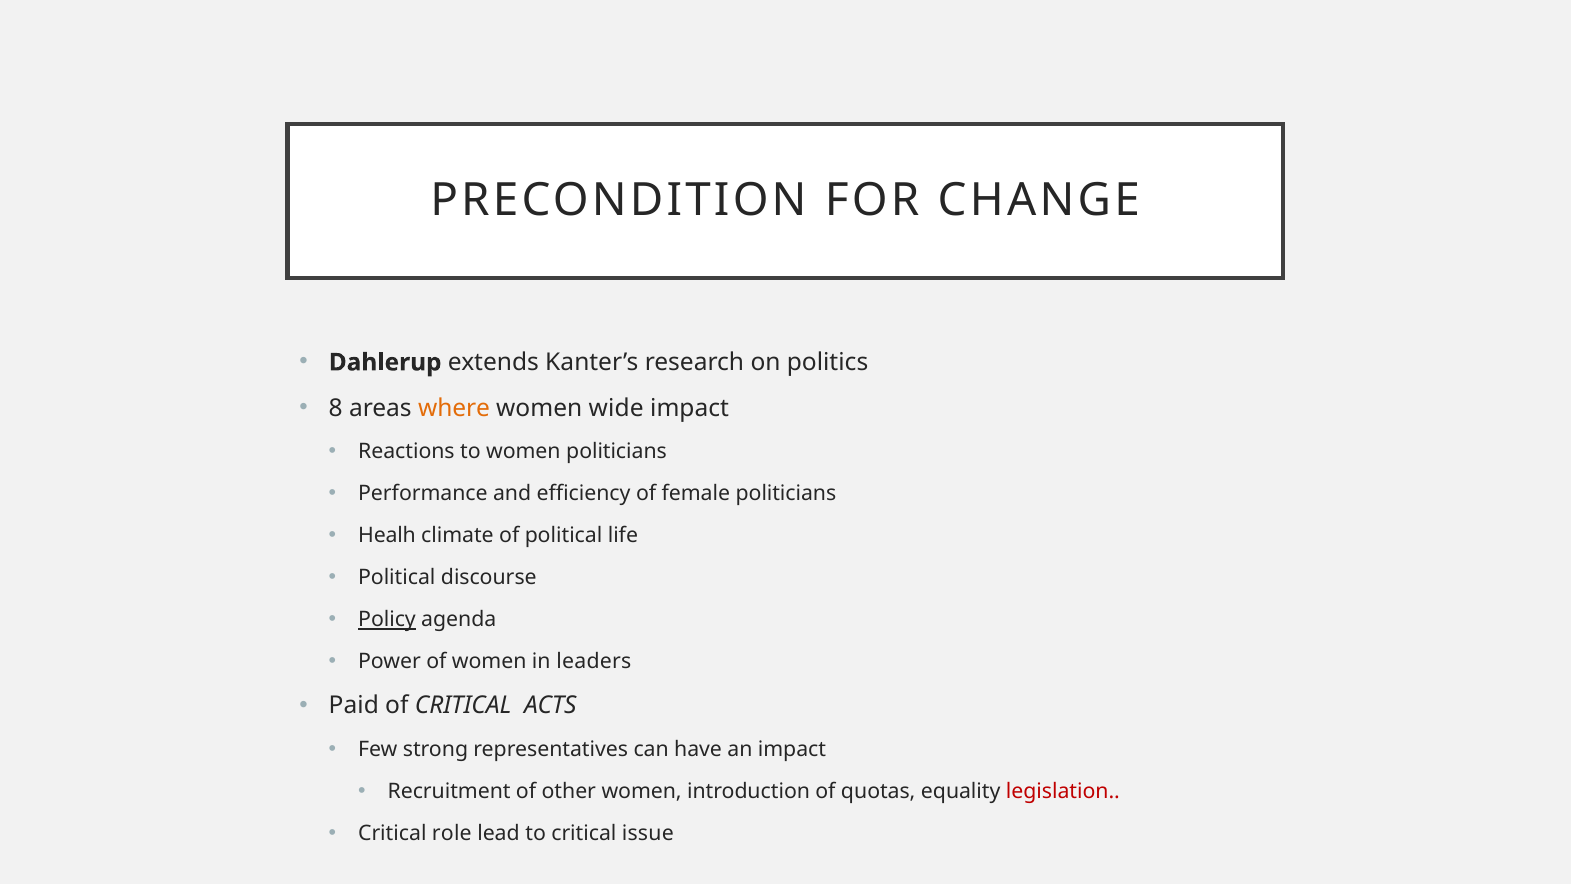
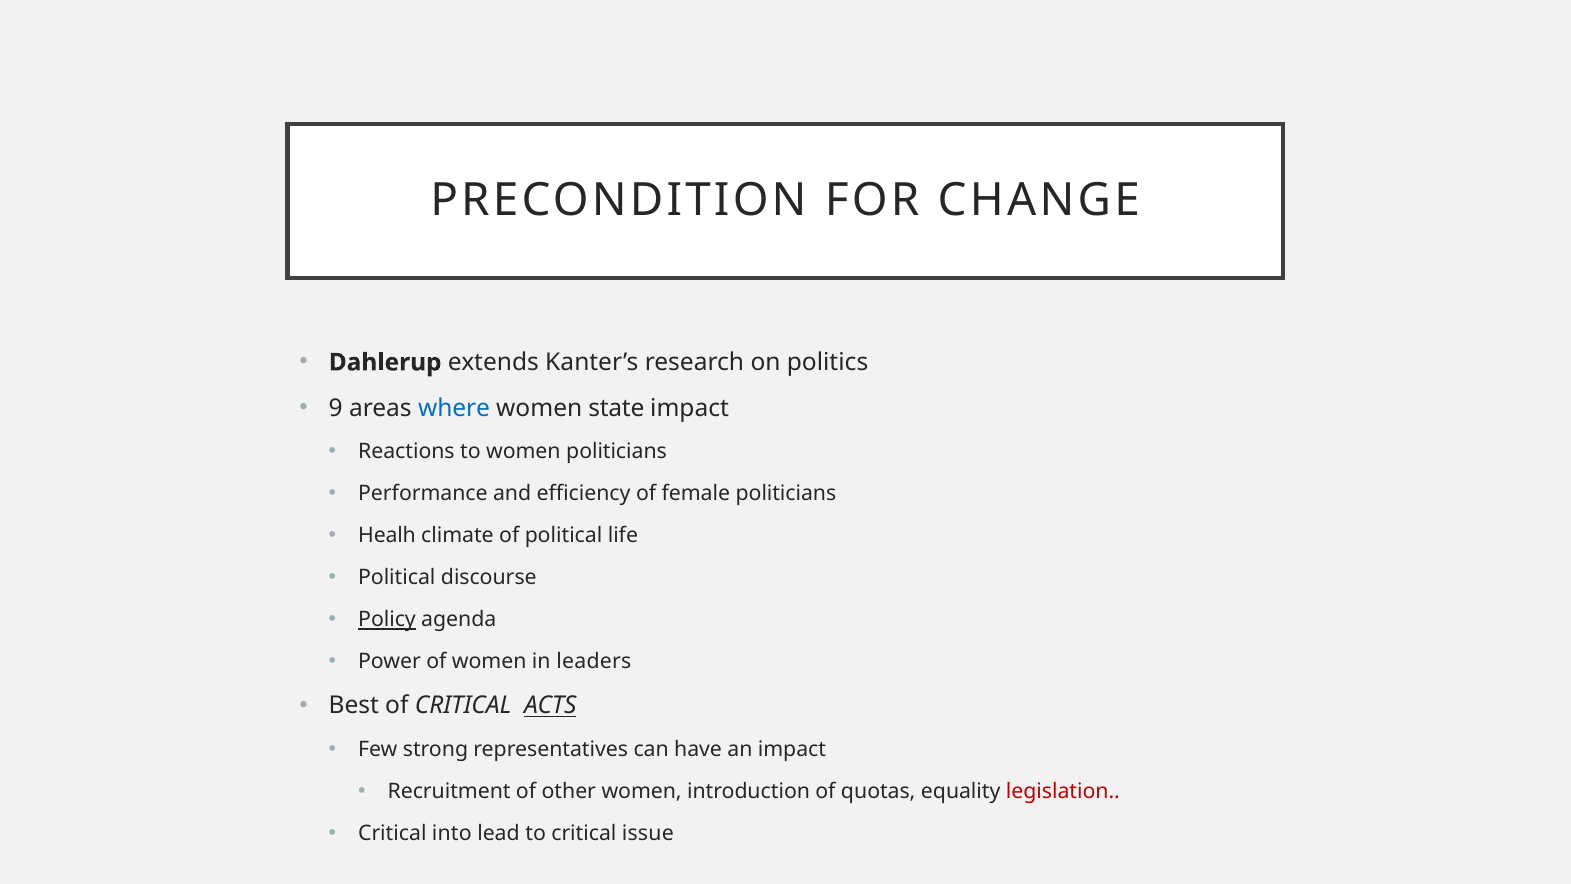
8: 8 -> 9
where colour: orange -> blue
wide: wide -> state
Paid: Paid -> Best
ACTS underline: none -> present
role: role -> into
